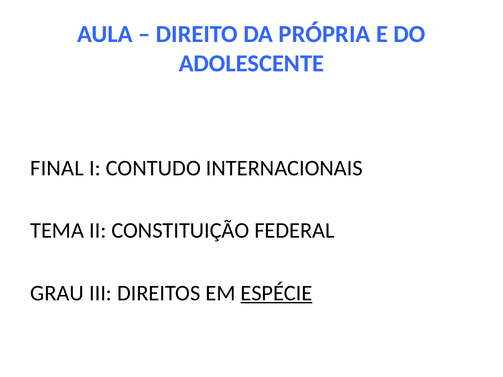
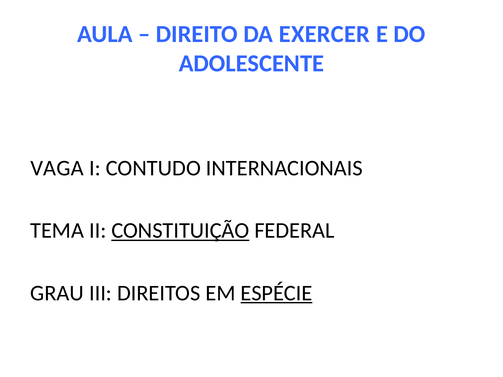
PRÓPRIA: PRÓPRIA -> EXERCER
FINAL: FINAL -> VAGA
CONSTITUIÇÃO underline: none -> present
